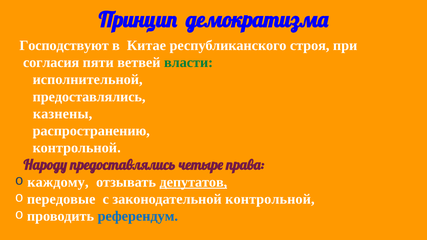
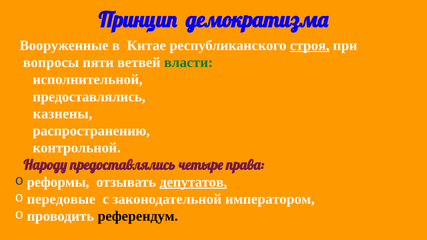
Господствуют: Господствуют -> Вооруженные
строя underline: none -> present
согласия: согласия -> вопросы
каждому: каждому -> реформы
законодательной контрольной: контрольной -> императором
референдум colour: blue -> black
